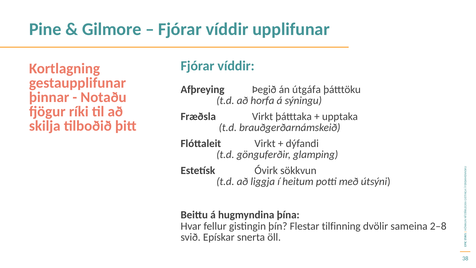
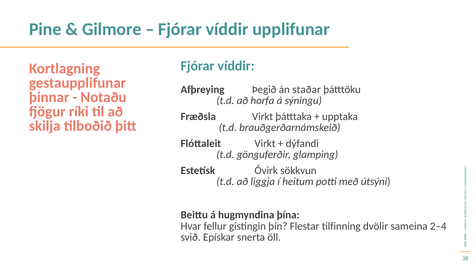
útgáfa: útgáfa -> staðar
2–8: 2–8 -> 2–4
